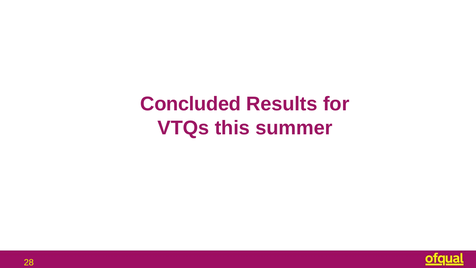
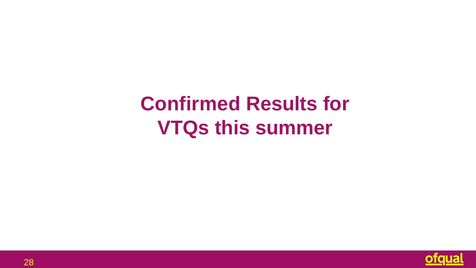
Concluded: Concluded -> Confirmed
